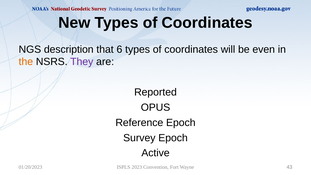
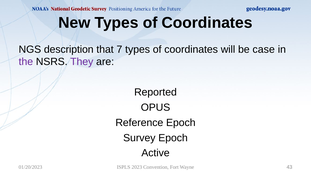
6: 6 -> 7
even: even -> case
the colour: orange -> purple
